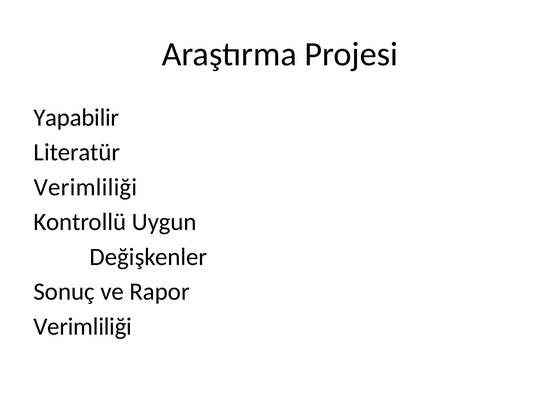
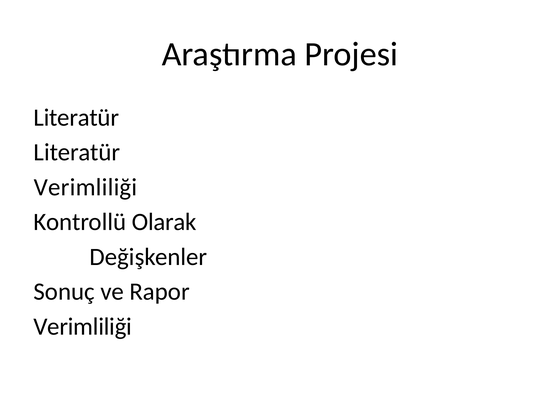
Yapabilir at (76, 117): Yapabilir -> Literatür
Uygun: Uygun -> Olarak
